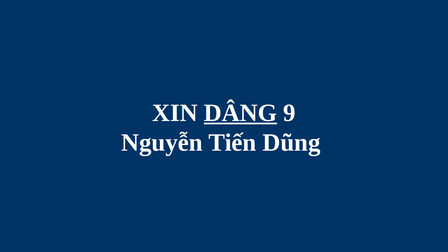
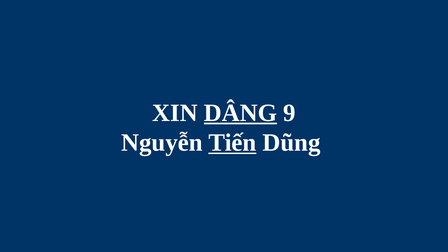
Tiến underline: none -> present
